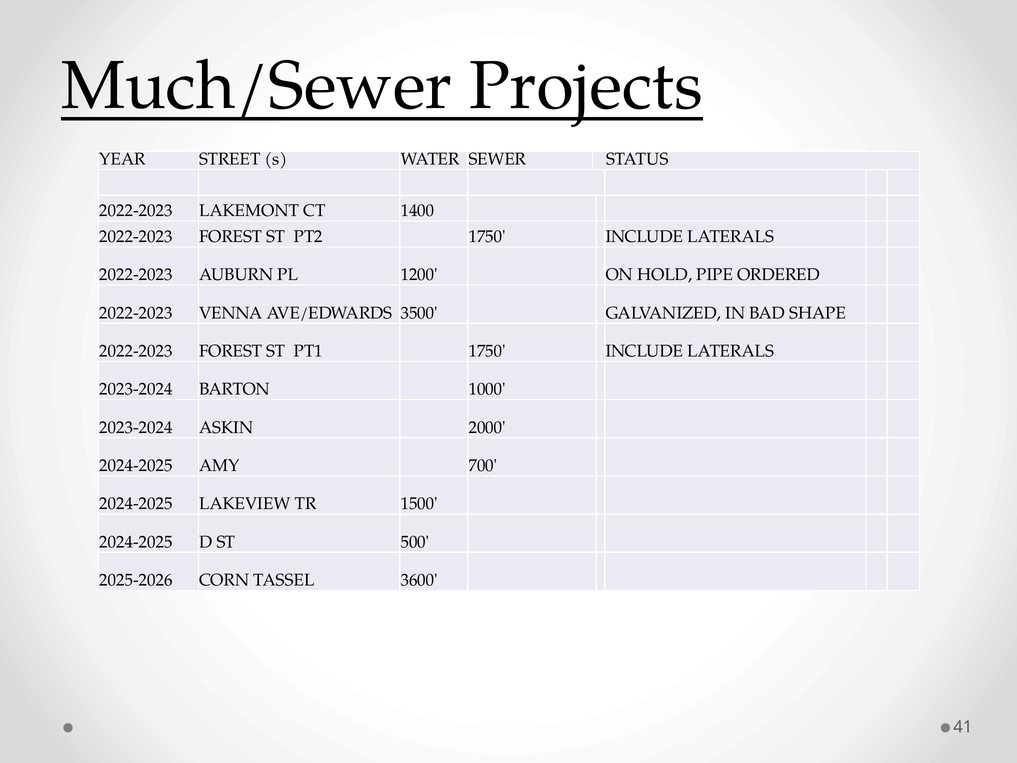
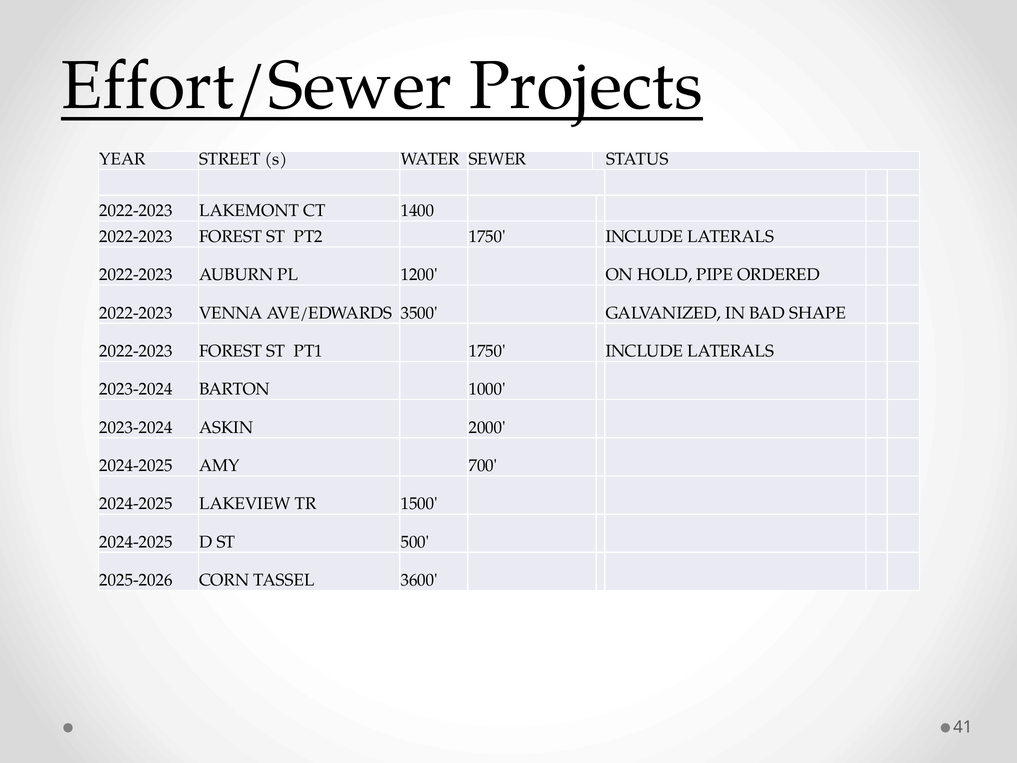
Much/Sewer: Much/Sewer -> Effort/Sewer
